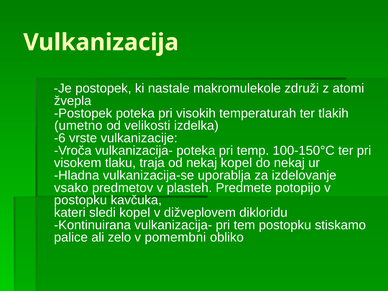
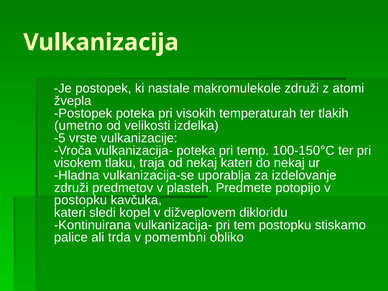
-6: -6 -> -5
nekaj kopel: kopel -> kateri
vsako at (71, 188): vsako -> združi
zelo: zelo -> trda
